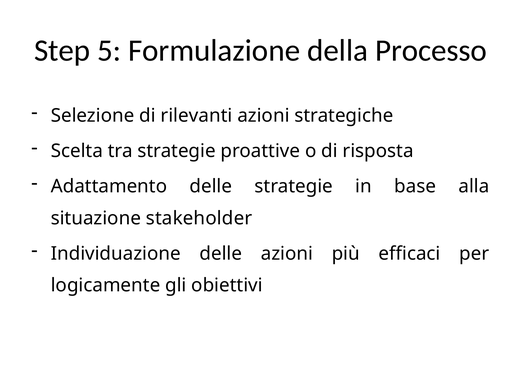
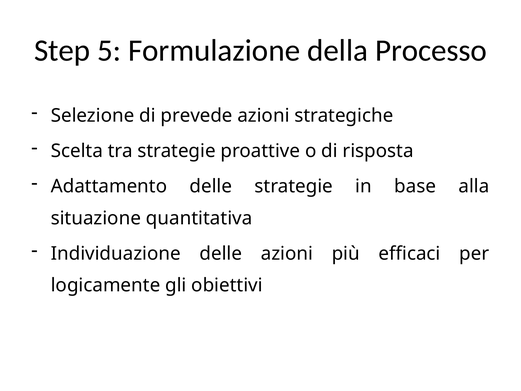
rilevanti: rilevanti -> prevede
stakeholder: stakeholder -> quantitativa
